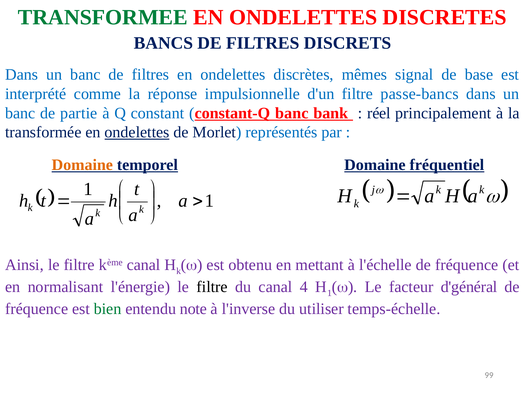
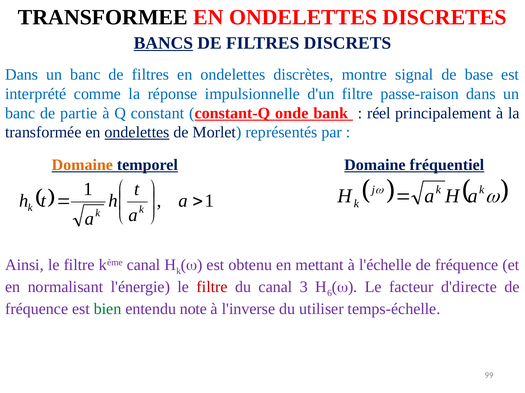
TRANSFORMEE colour: green -> black
BANCS underline: none -> present
mêmes: mêmes -> montre
passe-bancs: passe-bancs -> passe-raison
constant-Q banc: banc -> onde
filtre at (212, 287) colour: black -> red
4: 4 -> 3
1 at (330, 294): 1 -> 6
d'général: d'général -> d'directe
